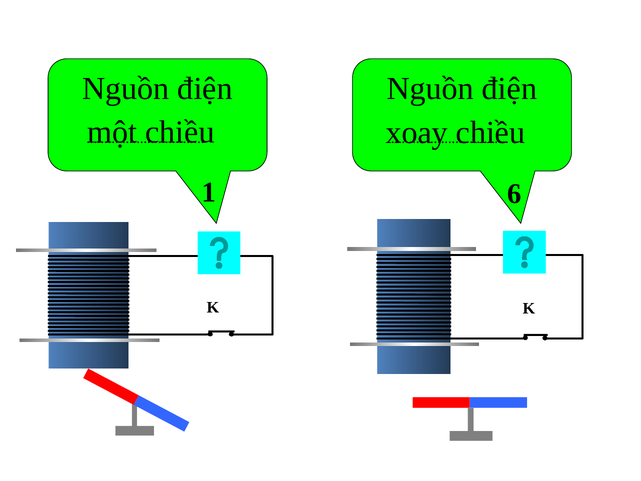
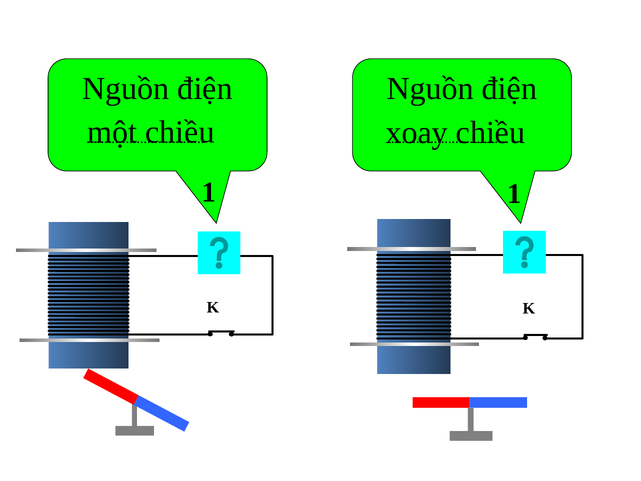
1 6: 6 -> 1
